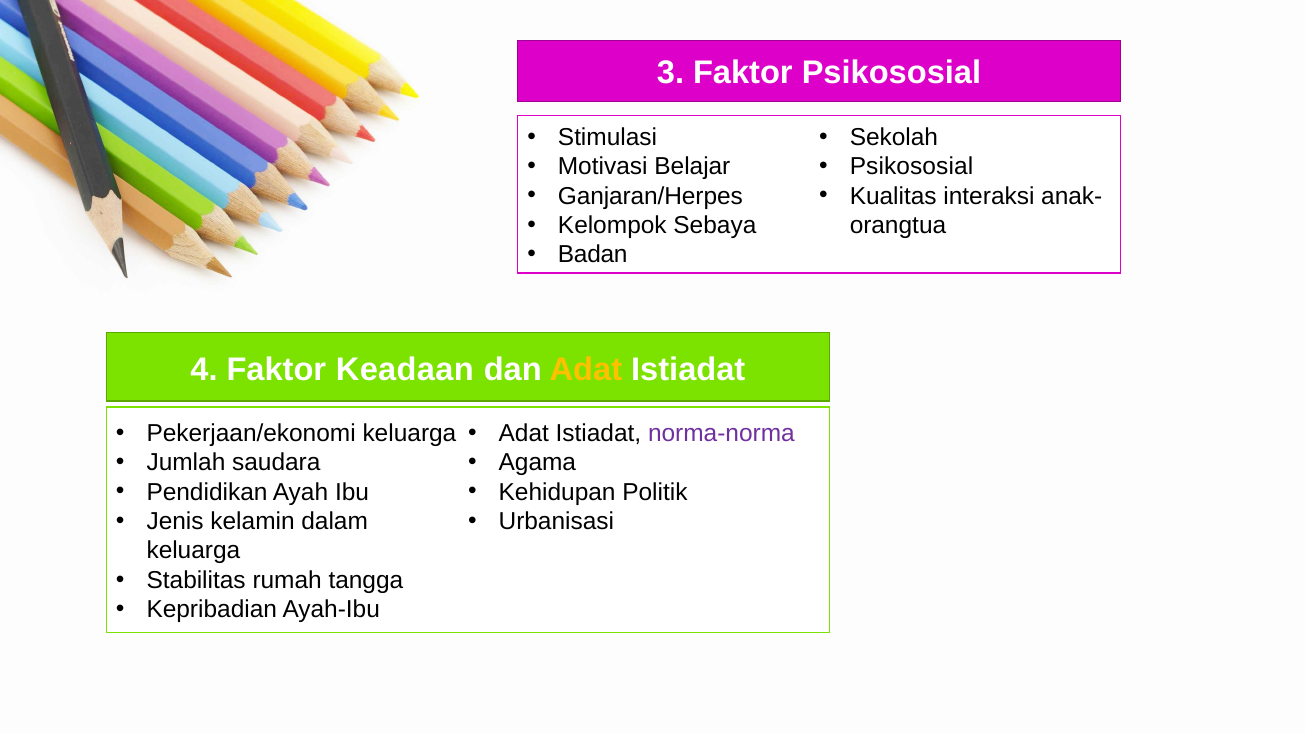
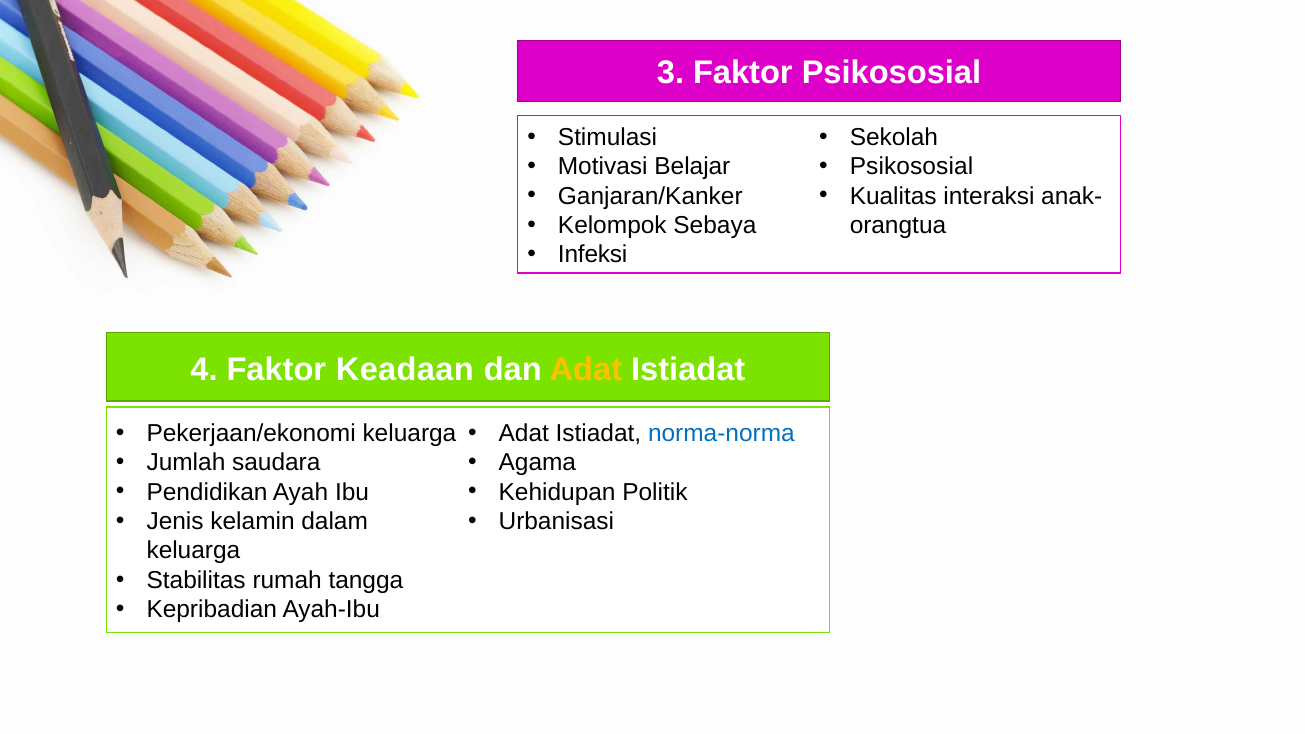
Ganjaran/Herpes: Ganjaran/Herpes -> Ganjaran/Kanker
Badan: Badan -> Infeksi
norma-norma colour: purple -> blue
